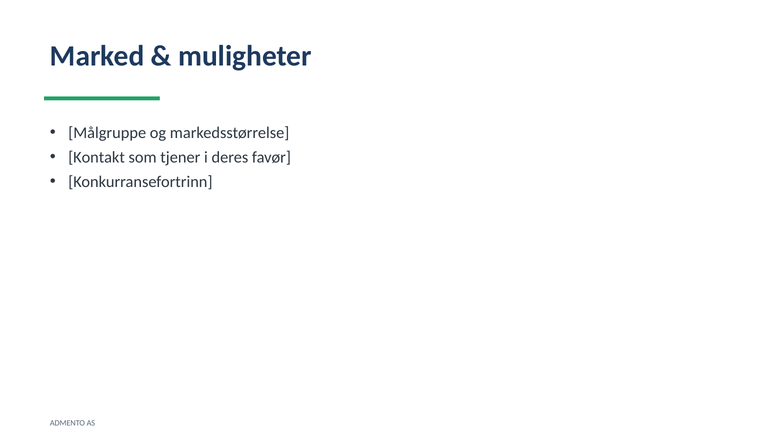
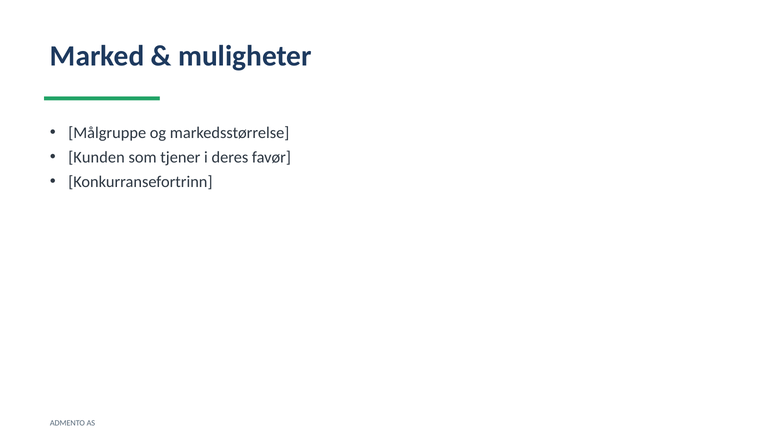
Kontakt: Kontakt -> Kunden
